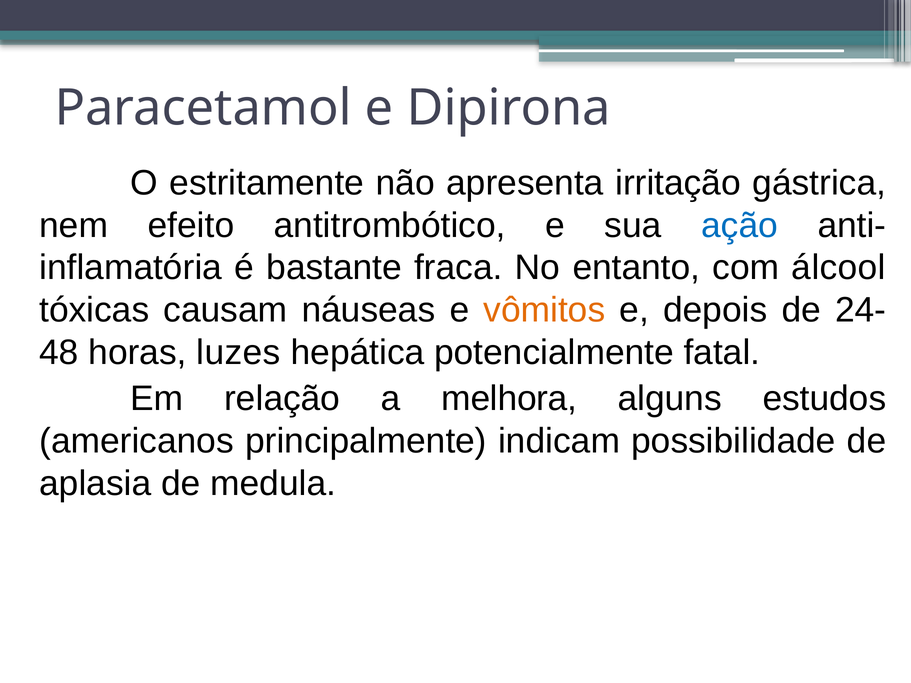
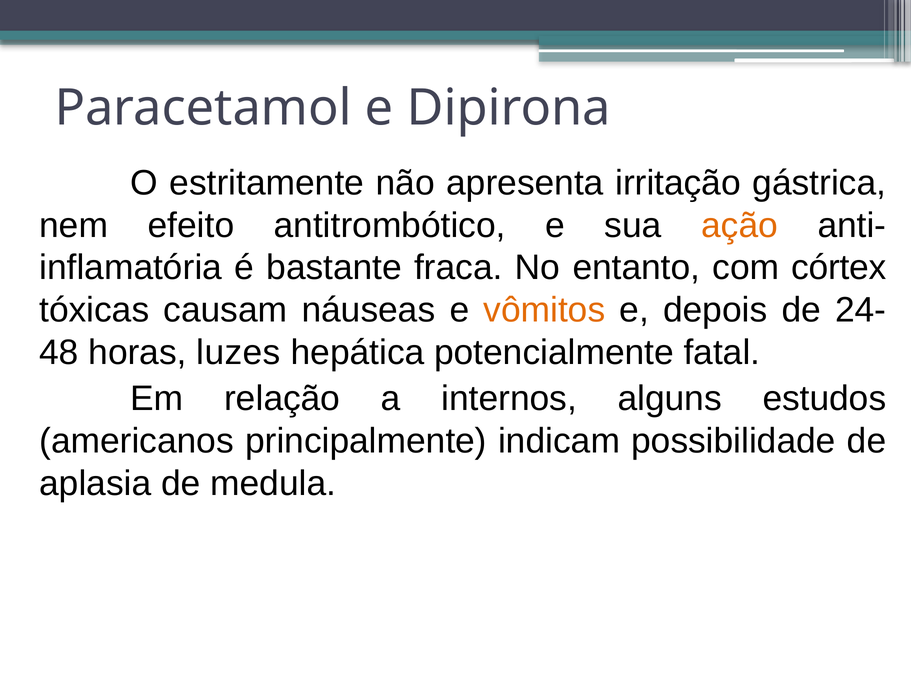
ação colour: blue -> orange
álcool: álcool -> córtex
melhora: melhora -> internos
